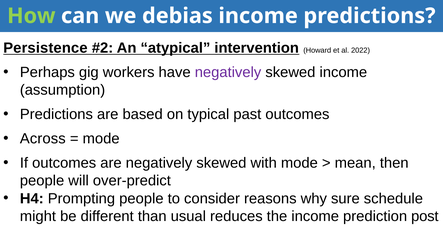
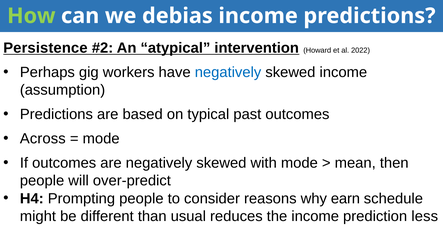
negatively at (228, 72) colour: purple -> blue
sure: sure -> earn
post: post -> less
